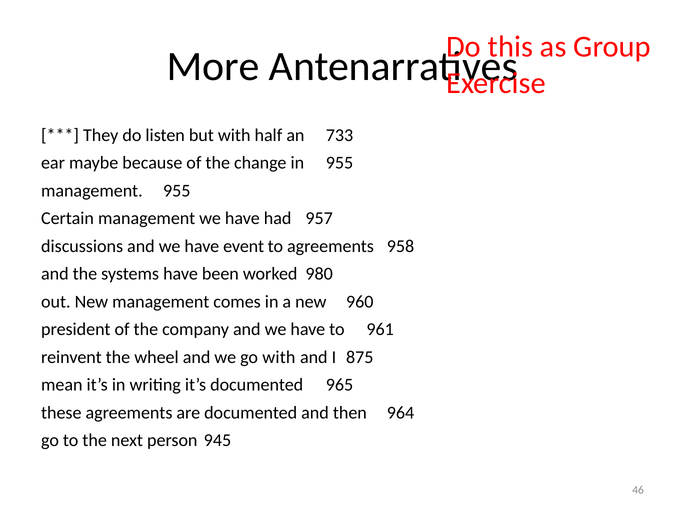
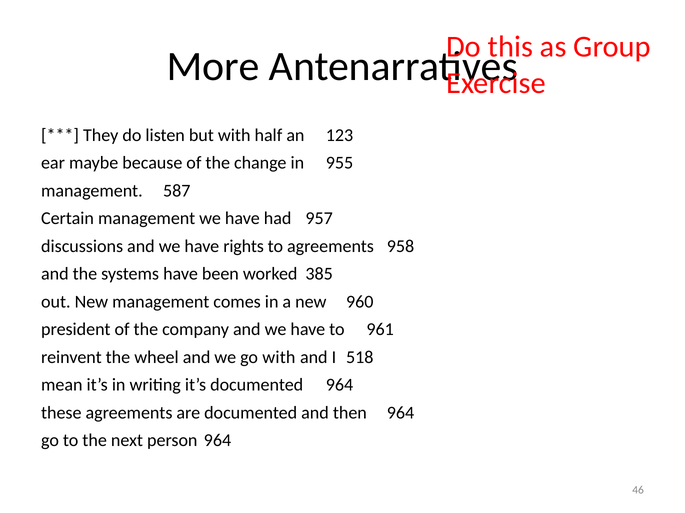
733: 733 -> 123
management 955: 955 -> 587
event: event -> rights
980: 980 -> 385
875: 875 -> 518
documented 965: 965 -> 964
person 945: 945 -> 964
